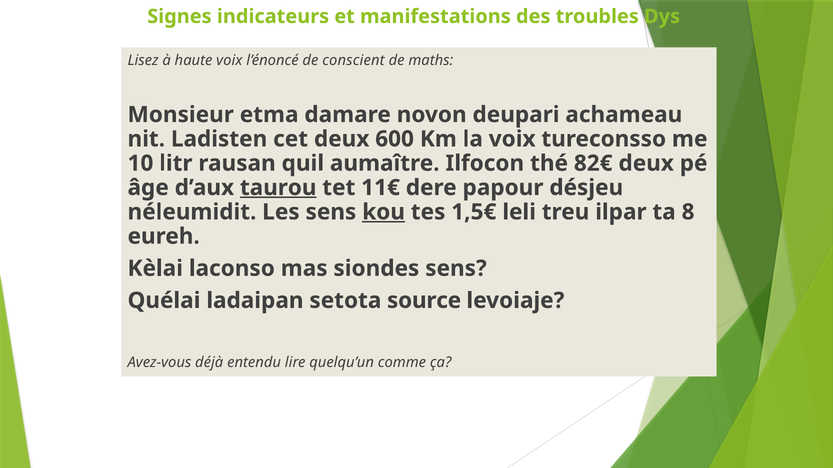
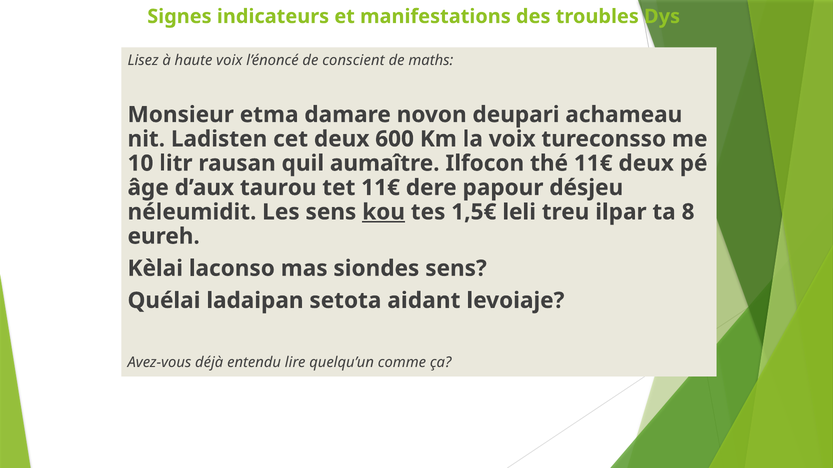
thé 82€: 82€ -> 11€
taurou underline: present -> none
source: source -> aidant
